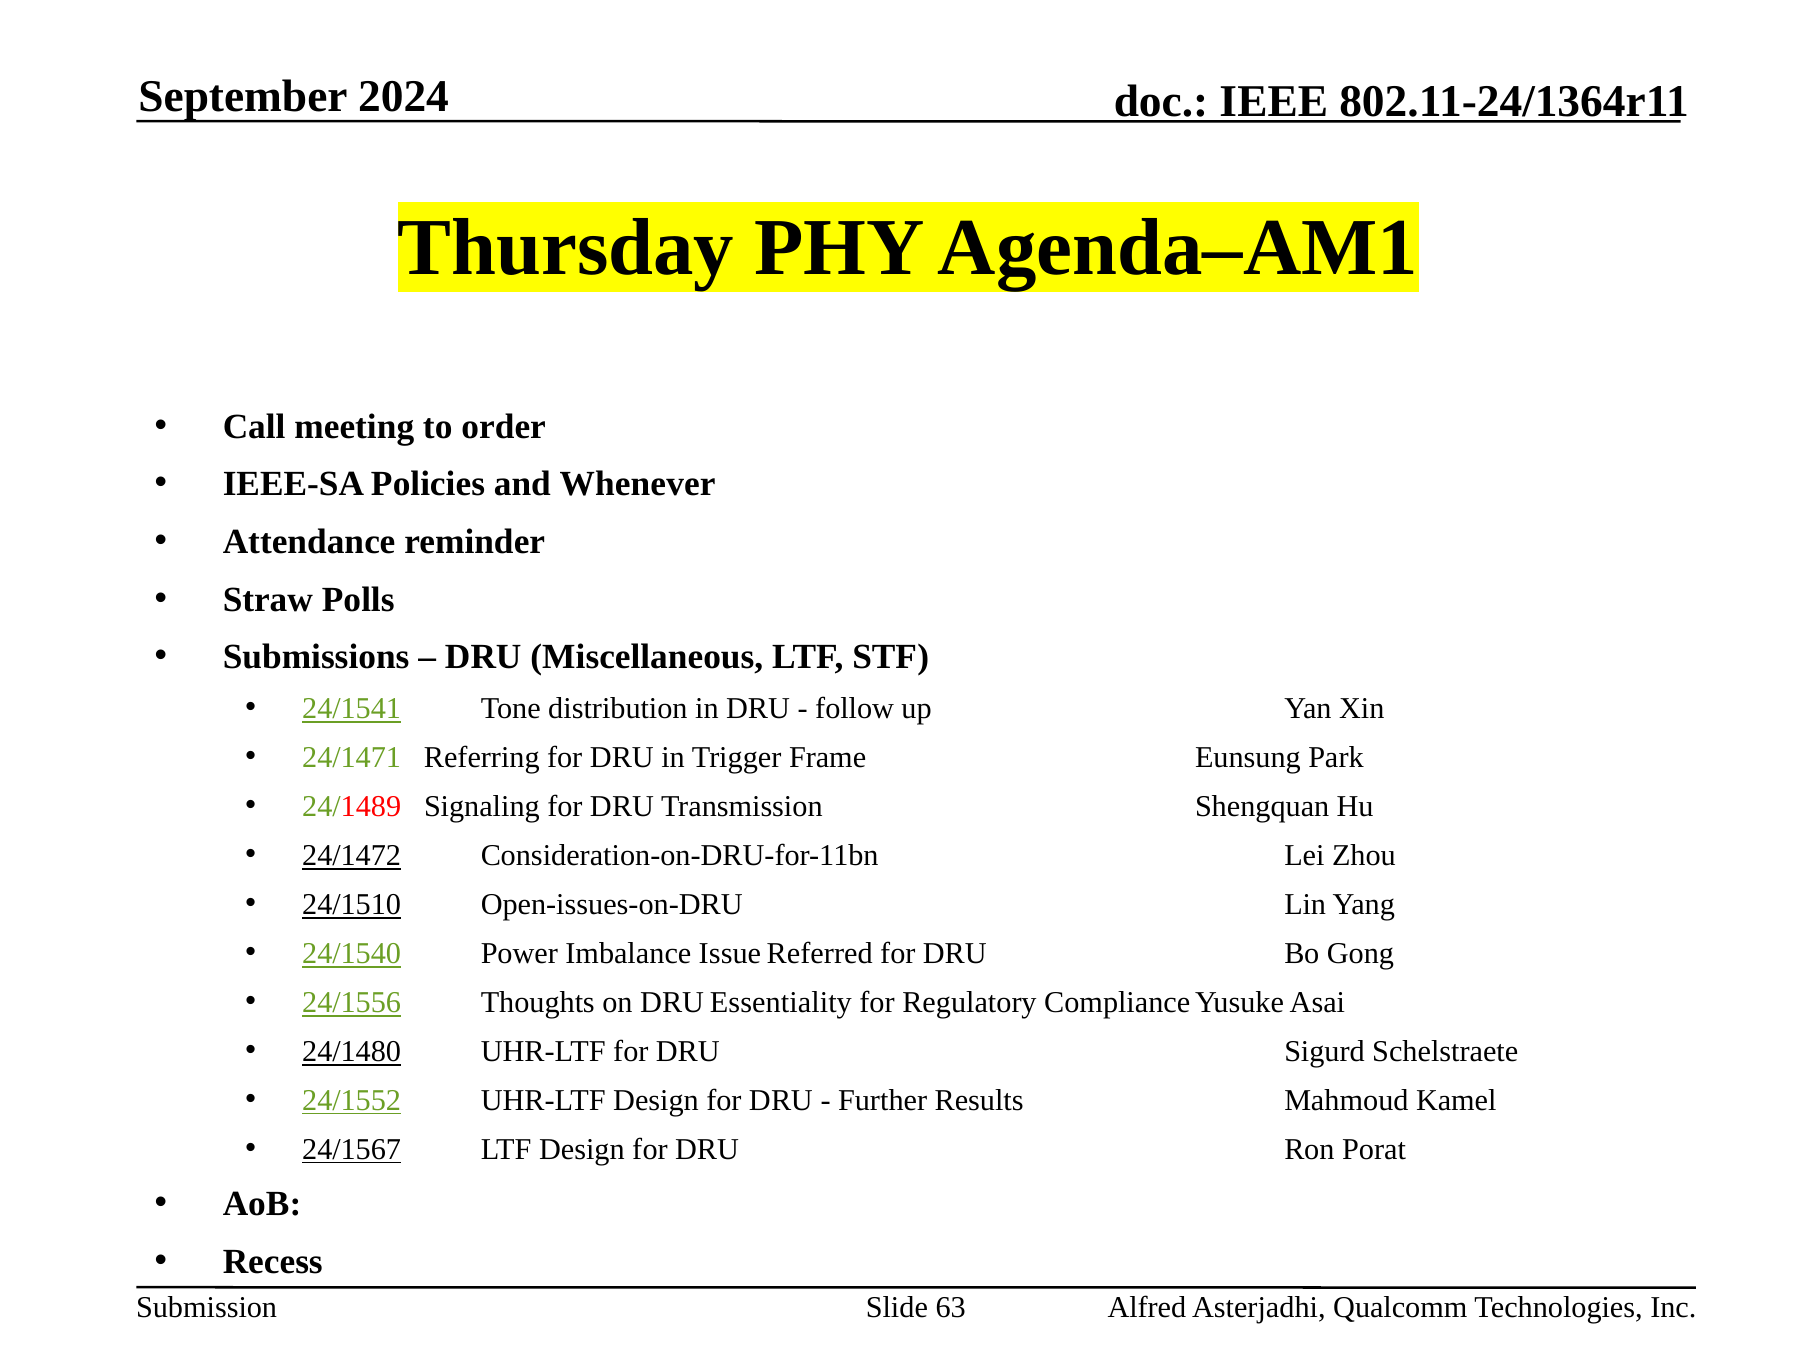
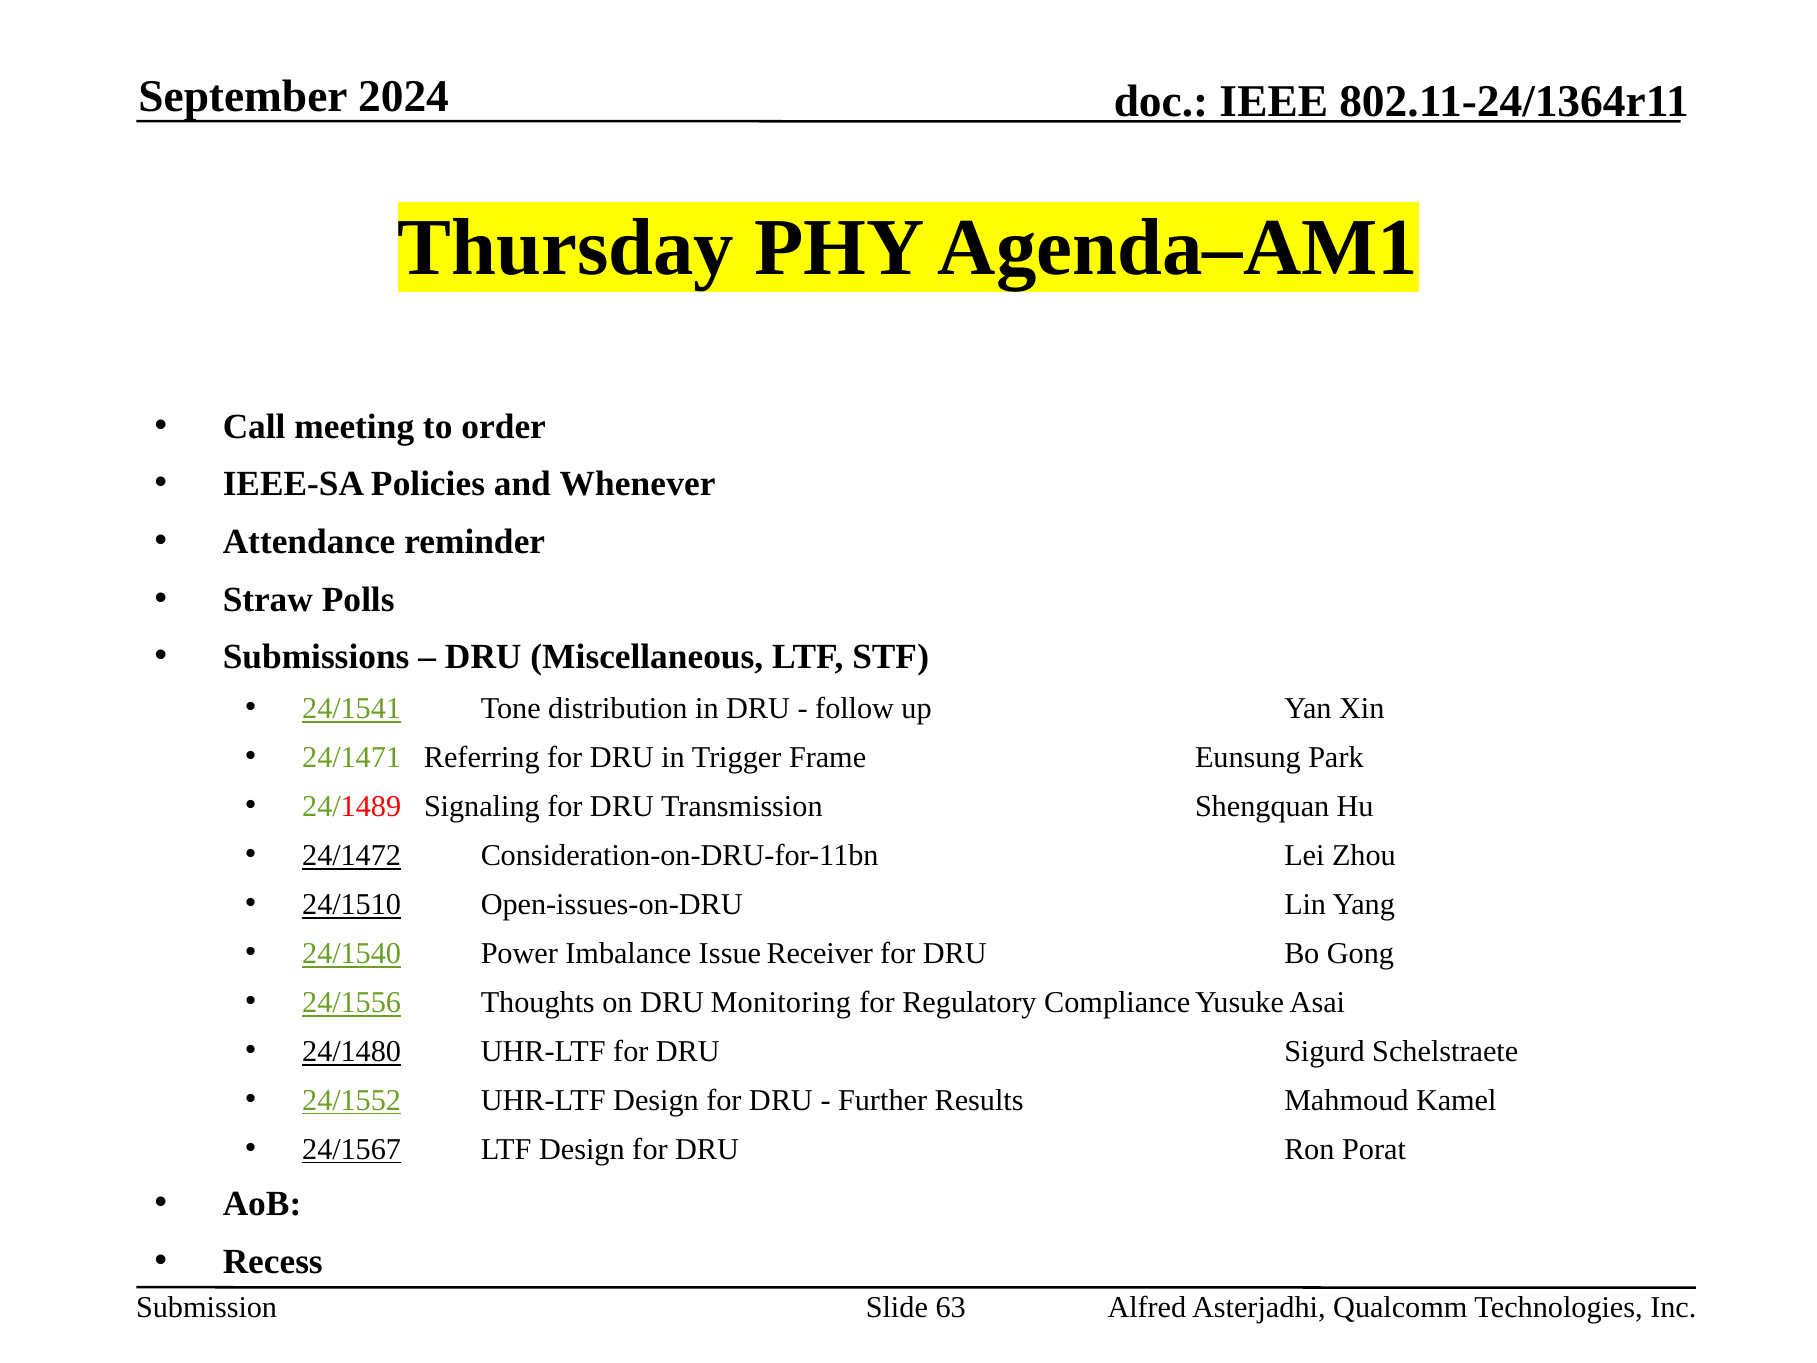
Referred: Referred -> Receiver
Essentiality: Essentiality -> Monitoring
